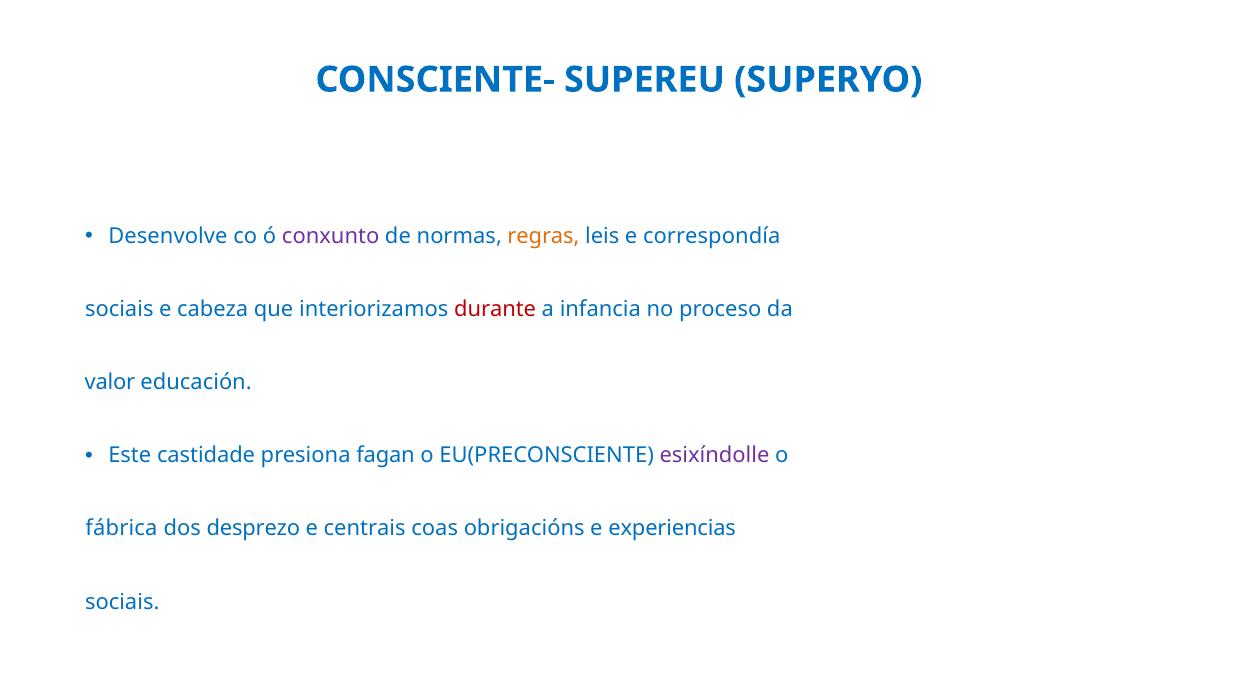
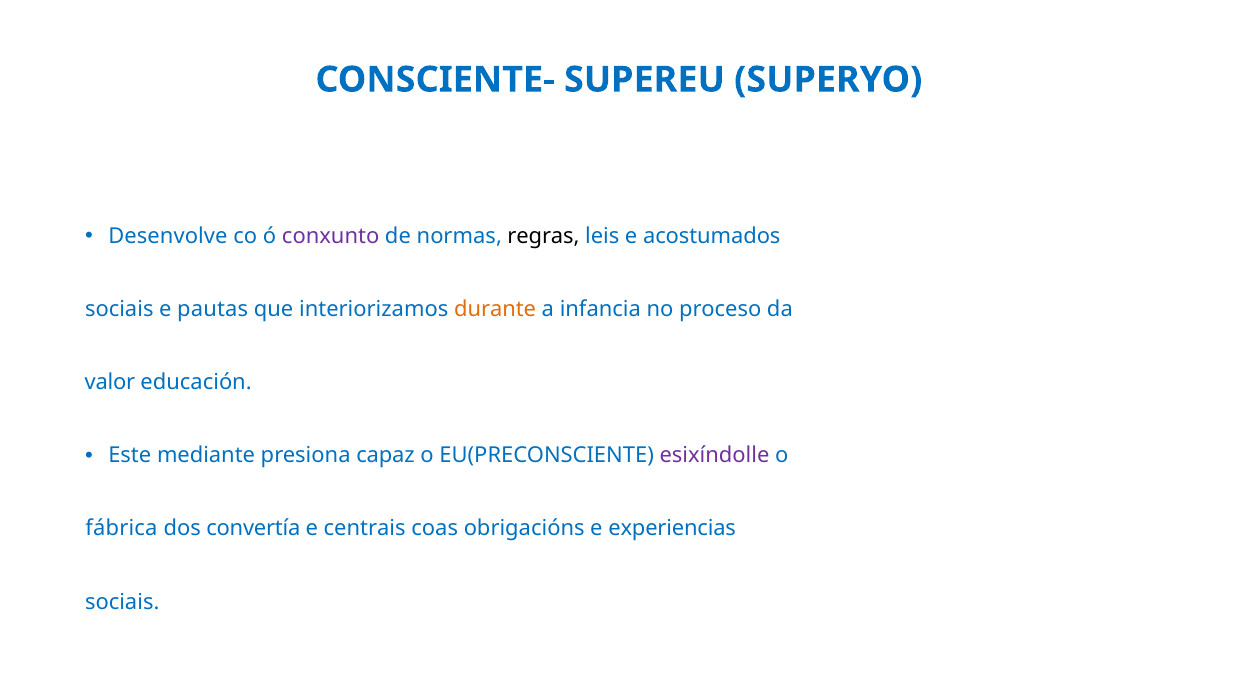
regras colour: orange -> black
correspondía: correspondía -> acostumados
cabeza: cabeza -> pautas
durante colour: red -> orange
castidade: castidade -> mediante
fagan: fagan -> capaz
desprezo: desprezo -> convertía
